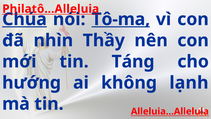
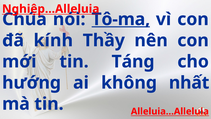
Philatô…Alleluia: Philatô…Alleluia -> Nghiệp…Alleluia
Chúa underline: present -> none
nhìn: nhìn -> kính
lạnh: lạnh -> nhất
